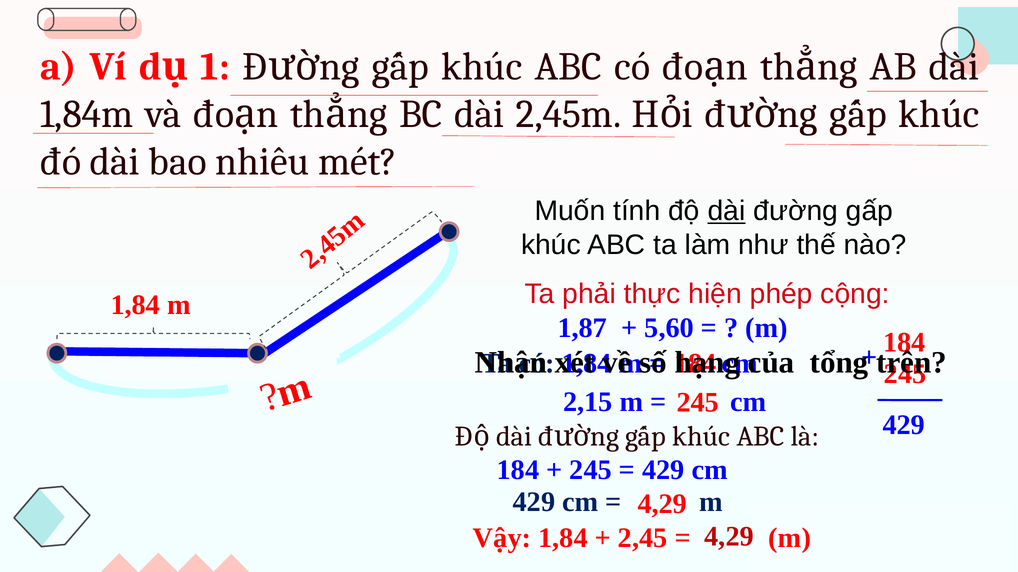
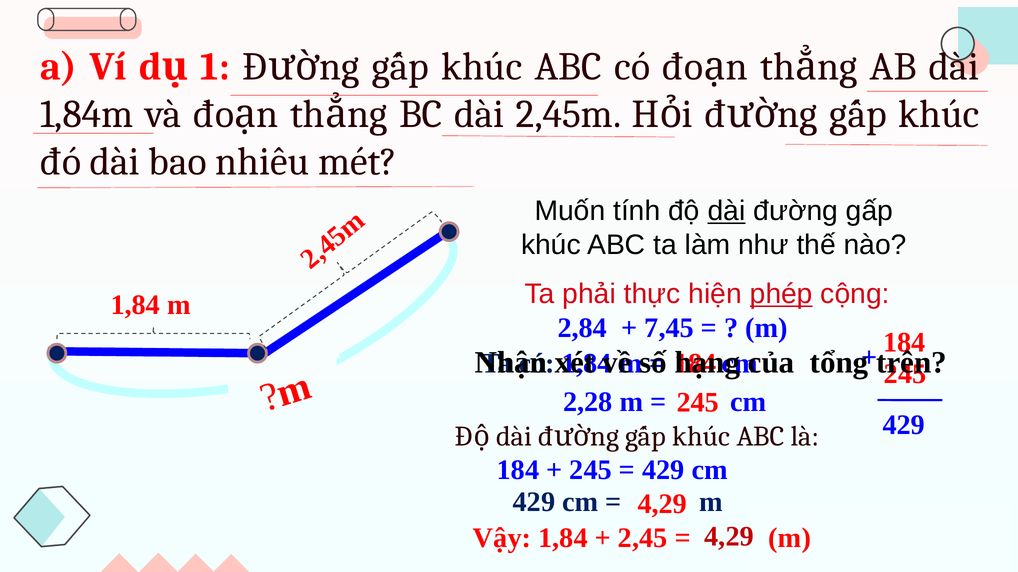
phép underline: none -> present
1,87: 1,87 -> 2,84
5,60: 5,60 -> 7,45
2,15: 2,15 -> 2,28
